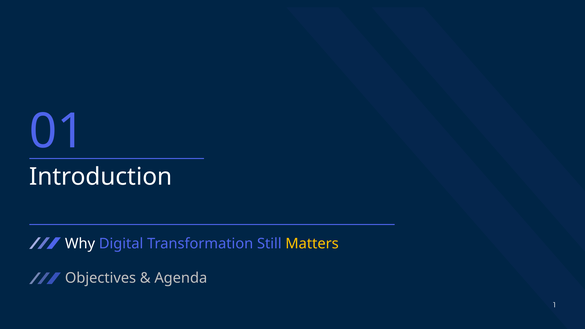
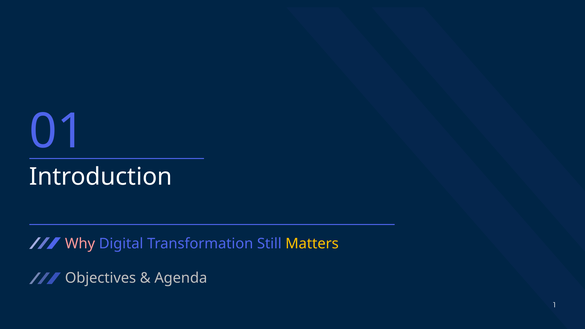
Why colour: white -> pink
